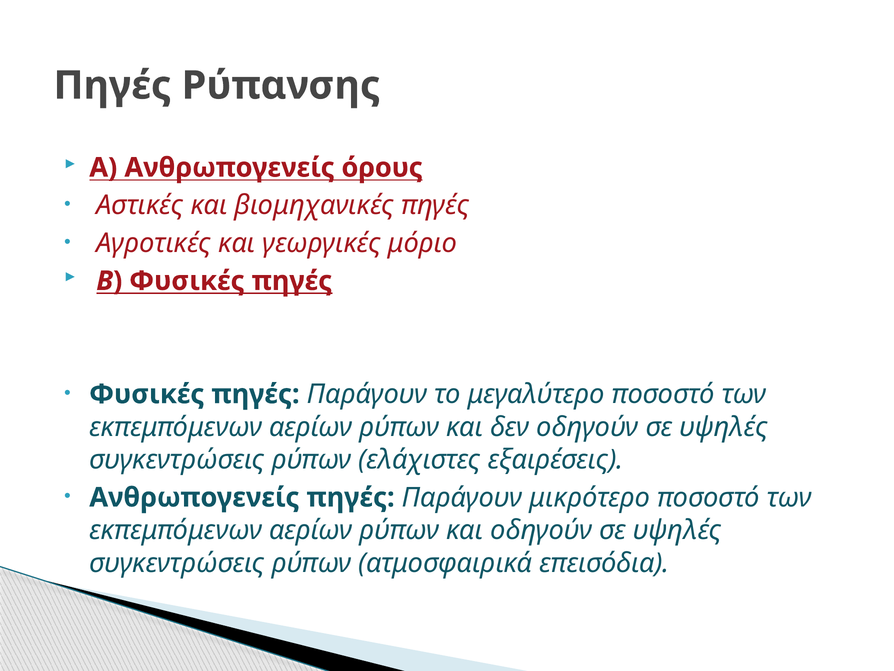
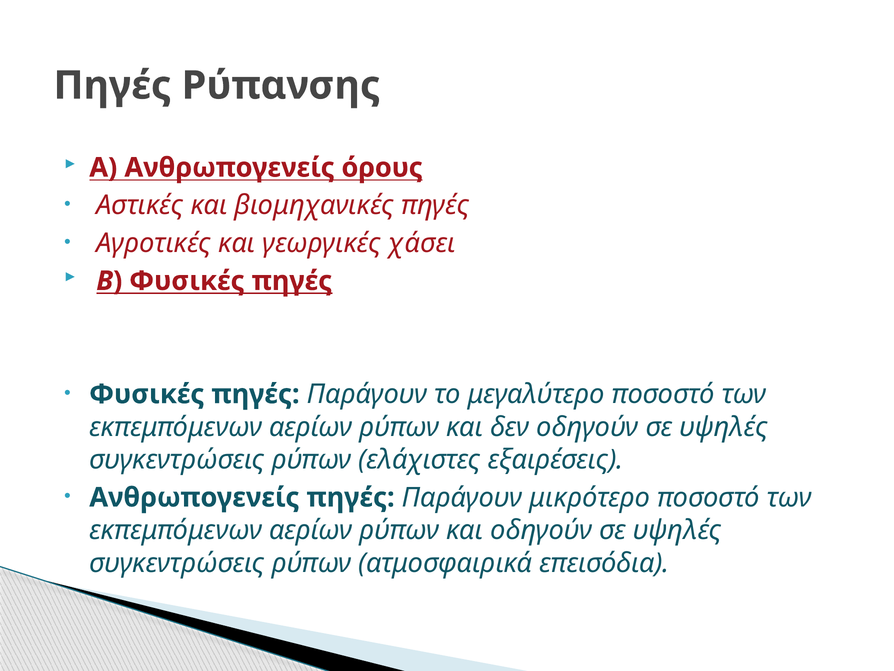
μόριο: μόριο -> χάσει
